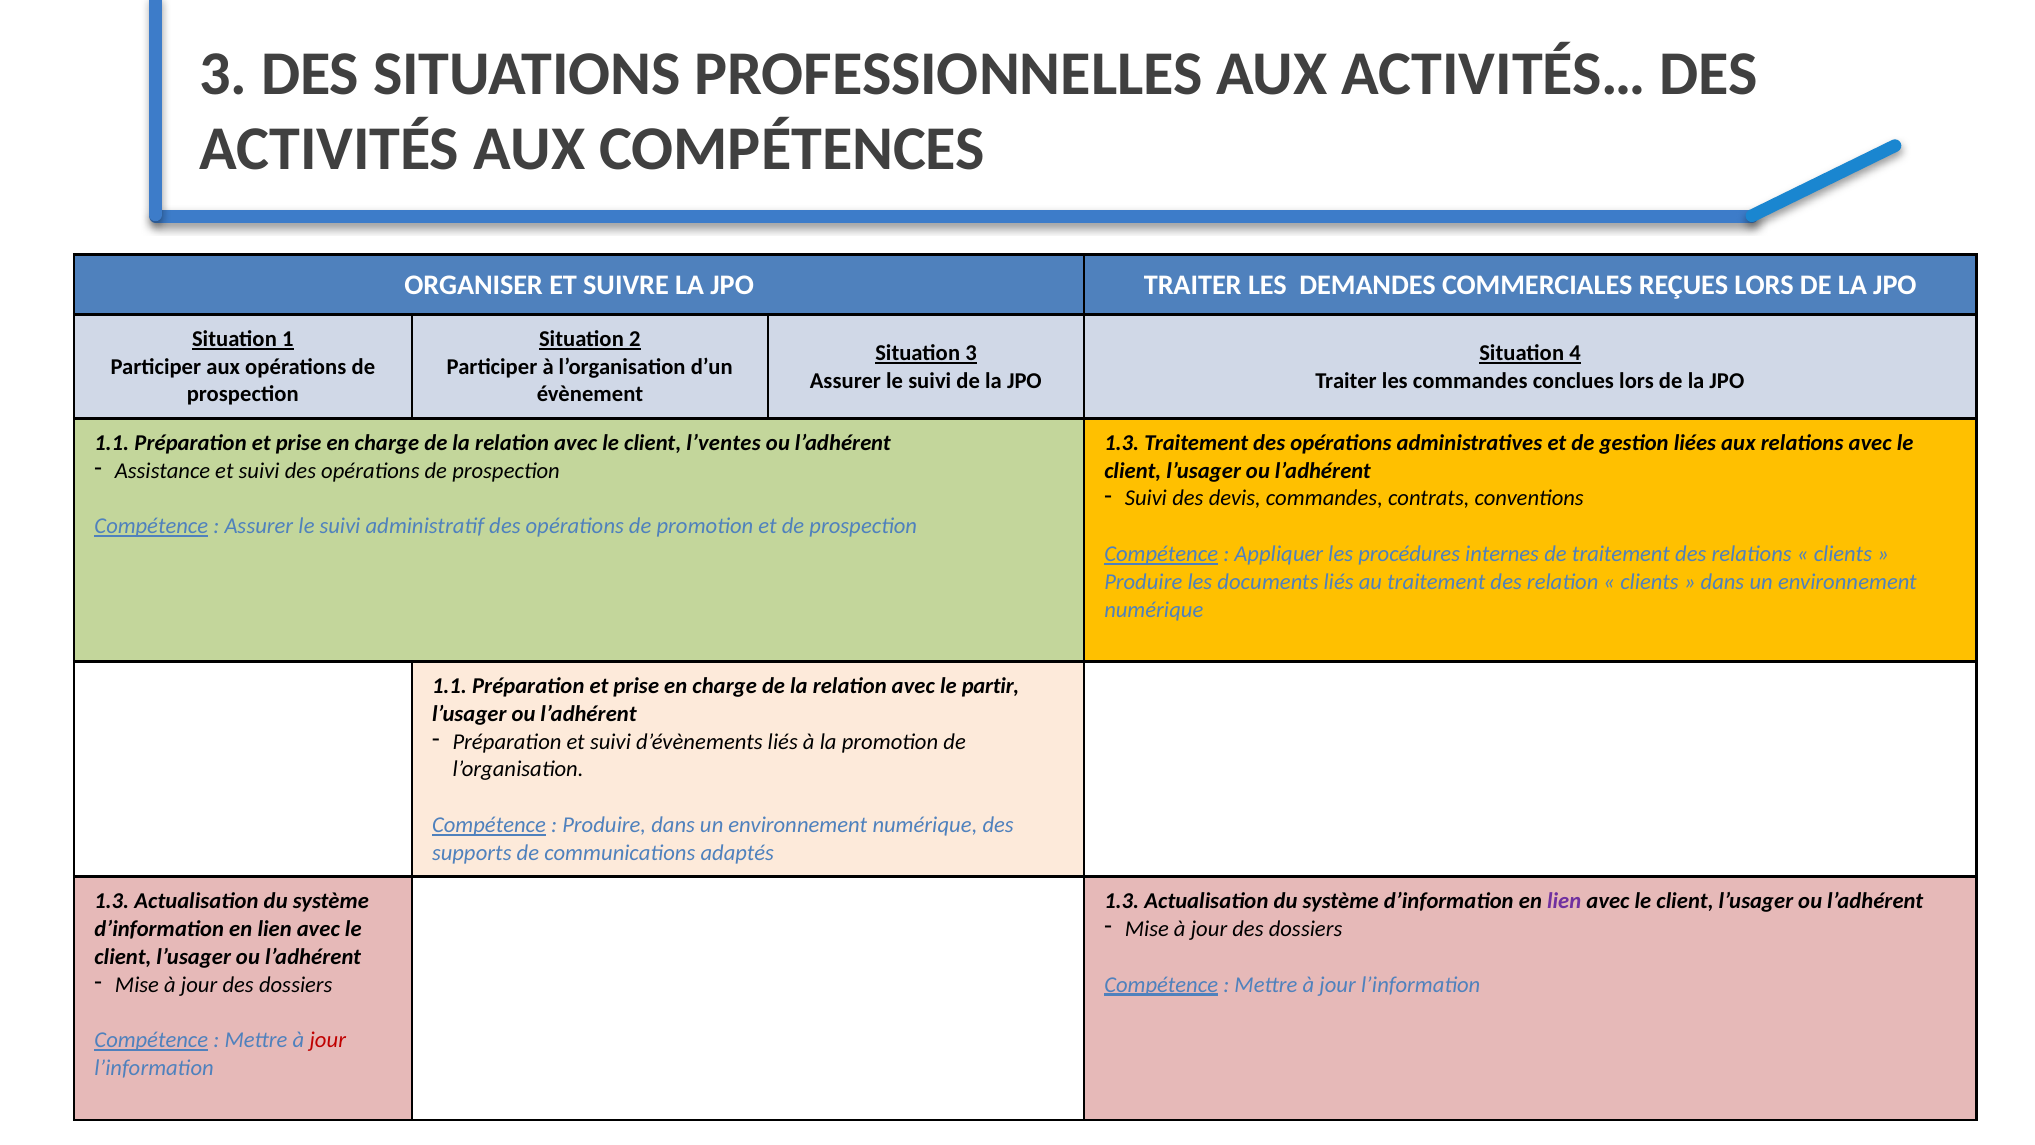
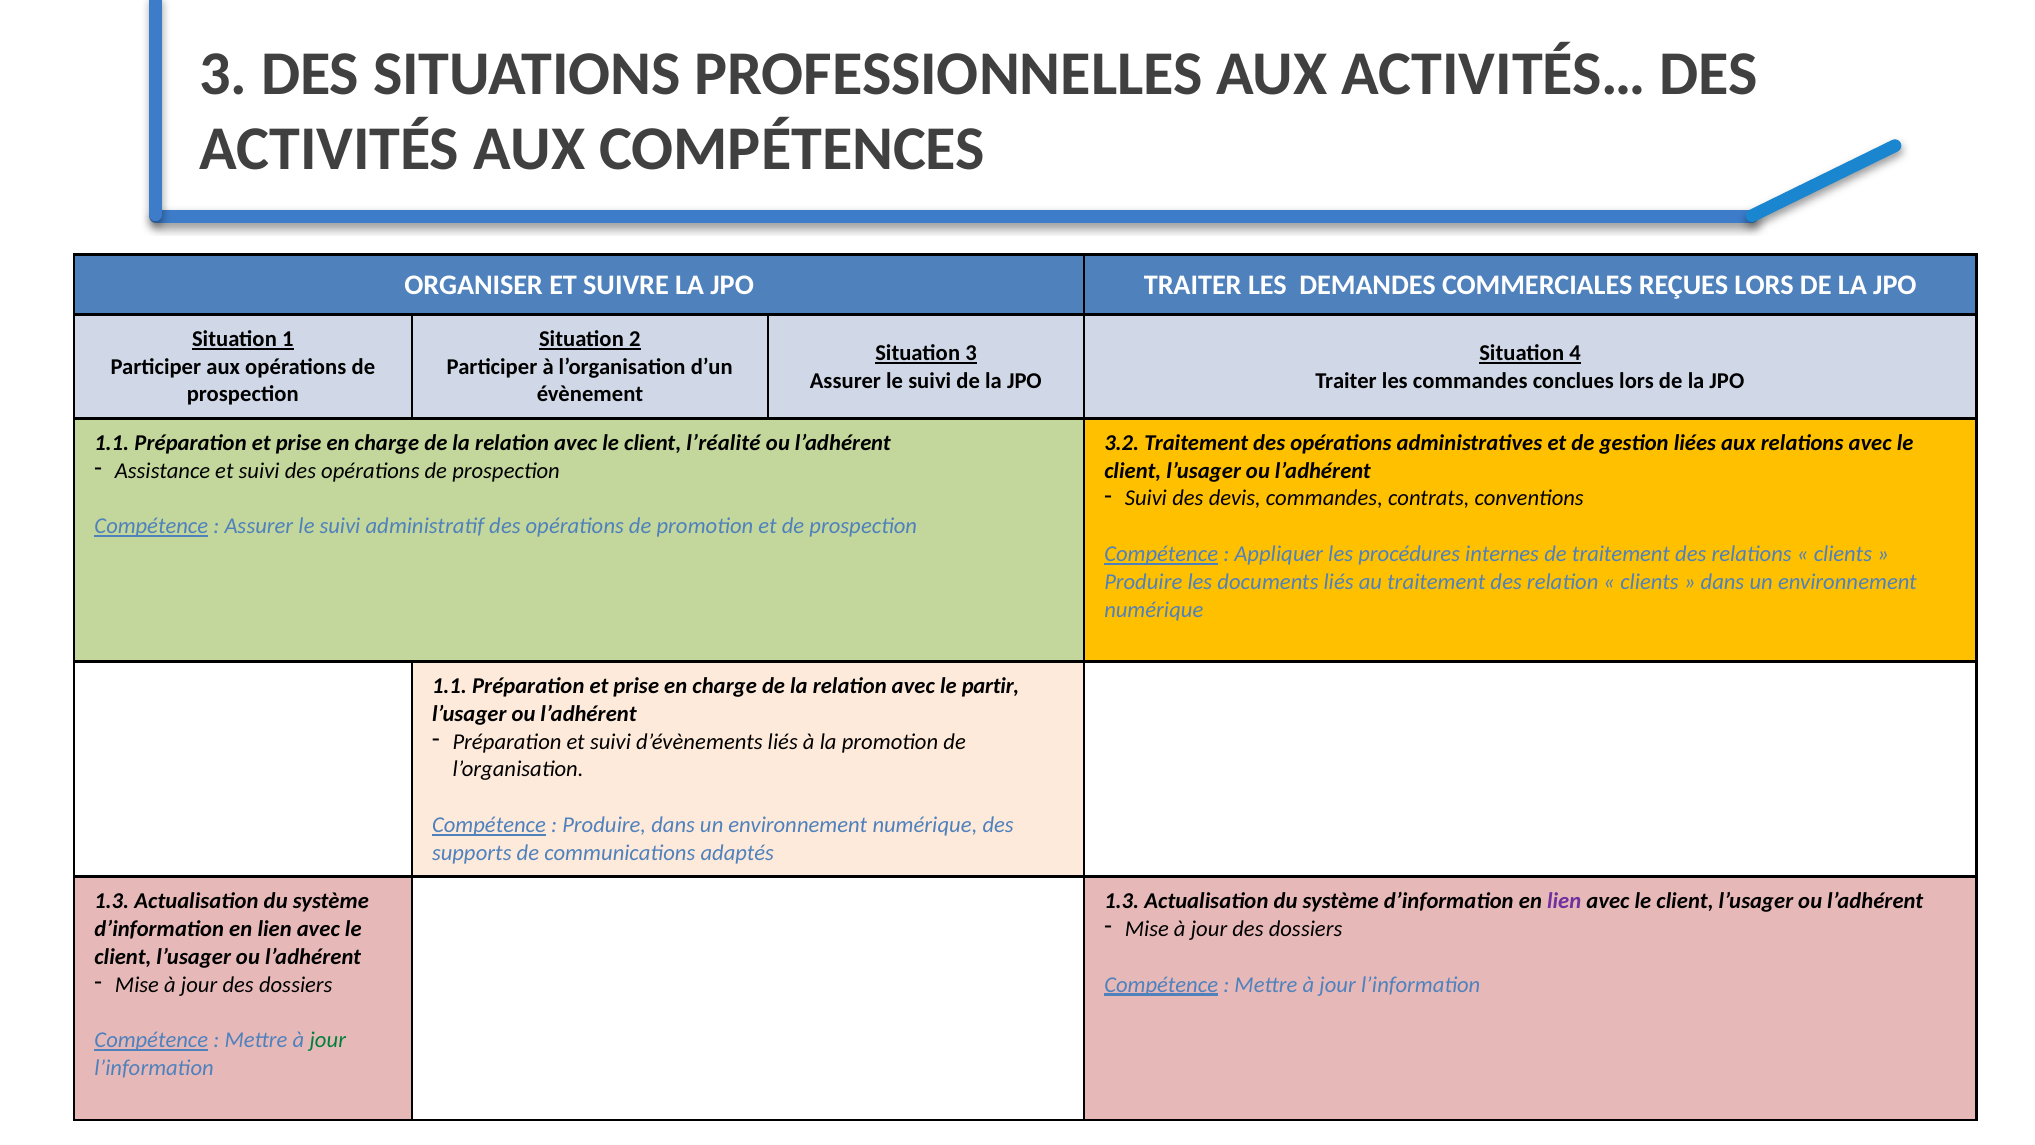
l’ventes: l’ventes -> l’réalité
1.3 at (1122, 443): 1.3 -> 3.2
jour at (328, 1040) colour: red -> green
